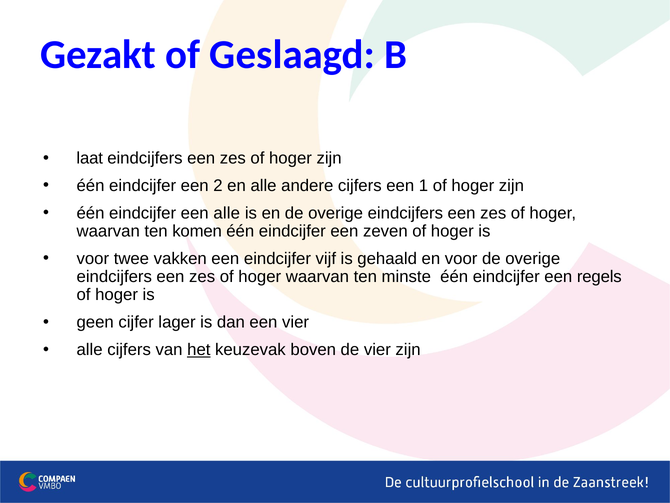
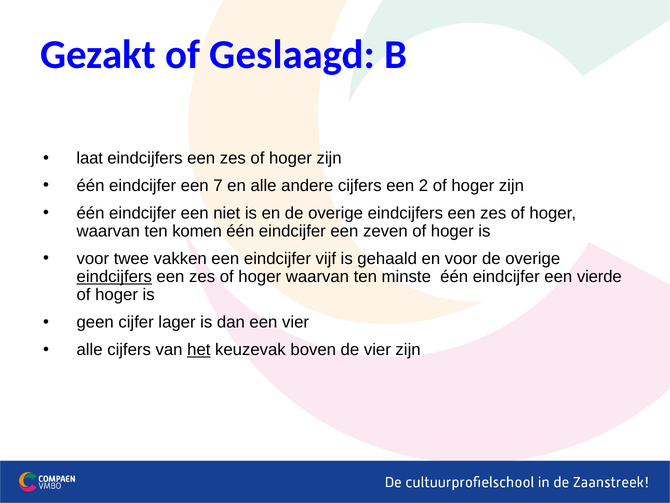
2: 2 -> 7
1: 1 -> 2
een alle: alle -> niet
eindcijfers at (114, 276) underline: none -> present
regels: regels -> vierde
